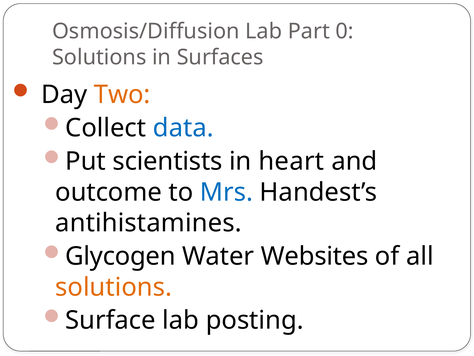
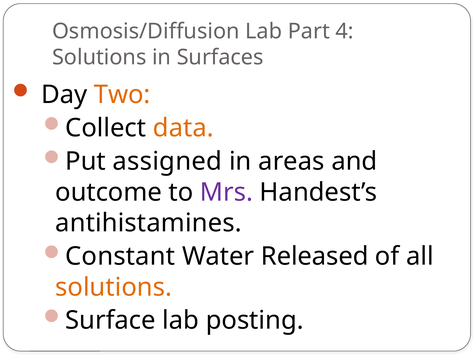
0: 0 -> 4
data colour: blue -> orange
scientists: scientists -> assigned
heart: heart -> areas
Mrs colour: blue -> purple
Glycogen: Glycogen -> Constant
Websites: Websites -> Released
